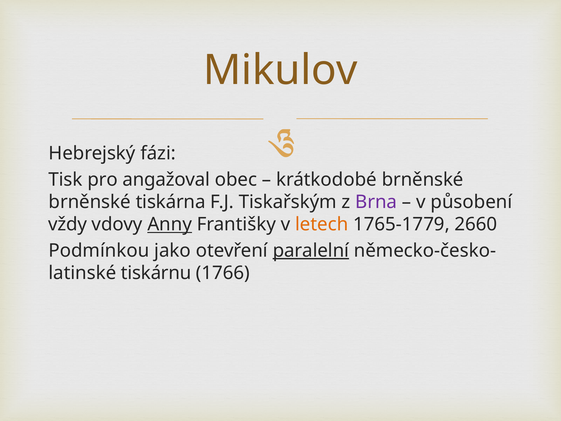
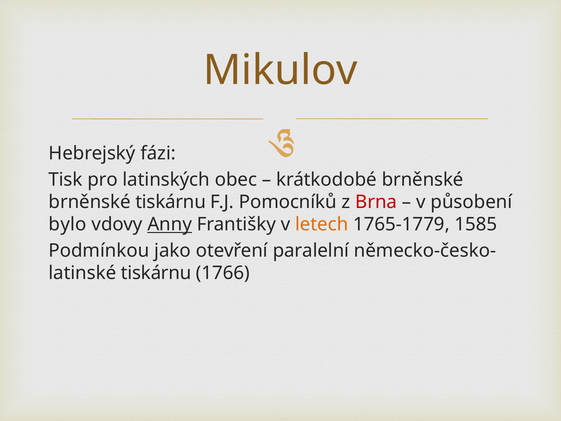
angažoval: angažoval -> latinských
brněnské tiskárna: tiskárna -> tiskárnu
Tiskařským: Tiskařským -> Pomocníků
Brna colour: purple -> red
vždy: vždy -> bylo
2660: 2660 -> 1585
paralelní underline: present -> none
